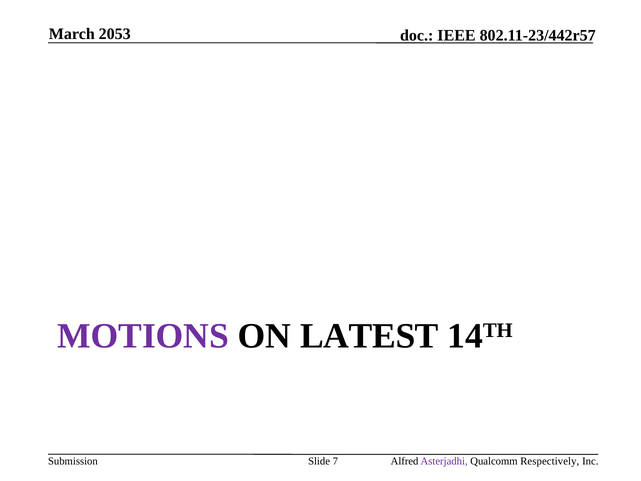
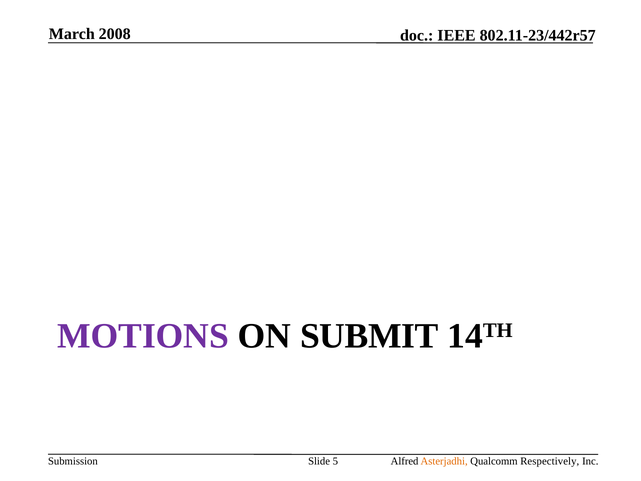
2053: 2053 -> 2008
LATEST: LATEST -> SUBMIT
7: 7 -> 5
Asterjadhi colour: purple -> orange
